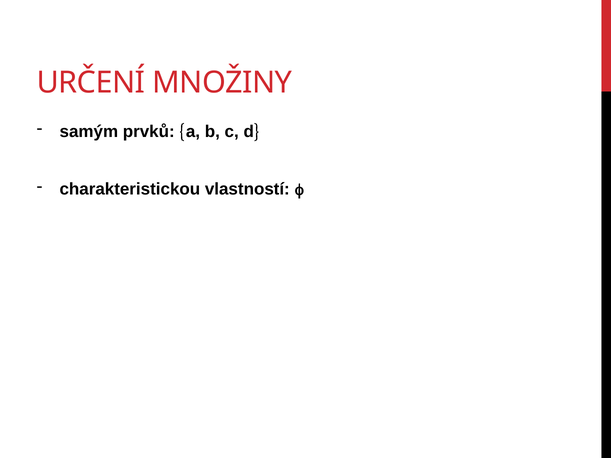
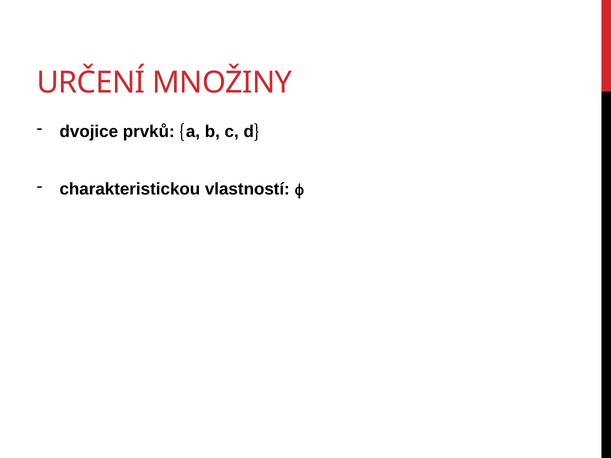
samým: samým -> dvojice
